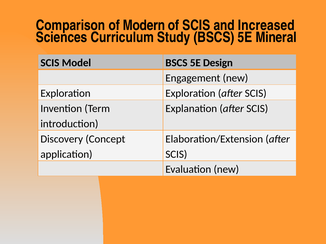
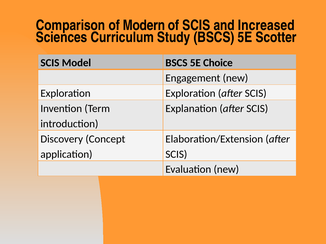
Mineral: Mineral -> Scotter
Design: Design -> Choice
